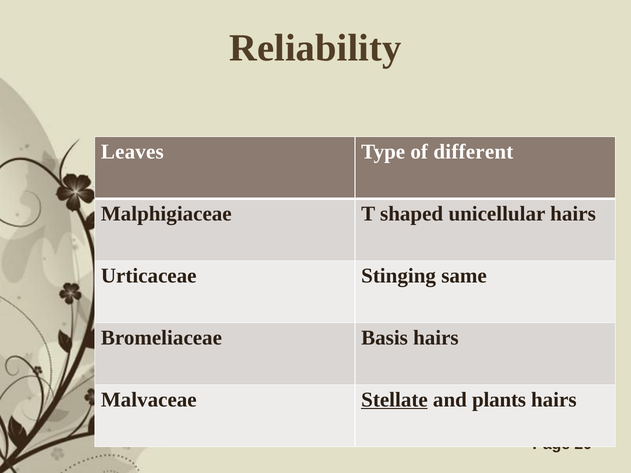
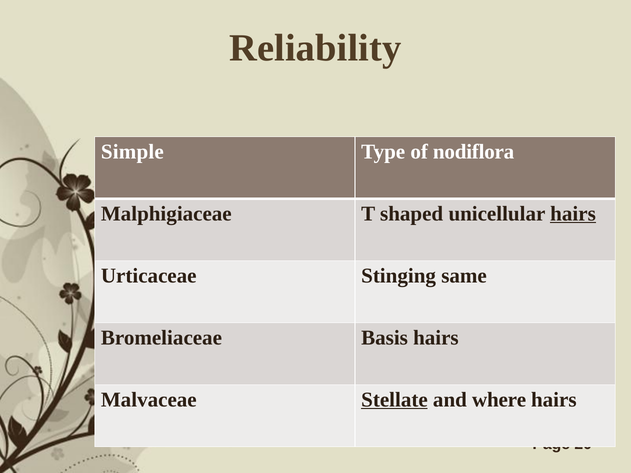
Leaves: Leaves -> Simple
different: different -> nodiflora
hairs at (573, 214) underline: none -> present
plants: plants -> where
